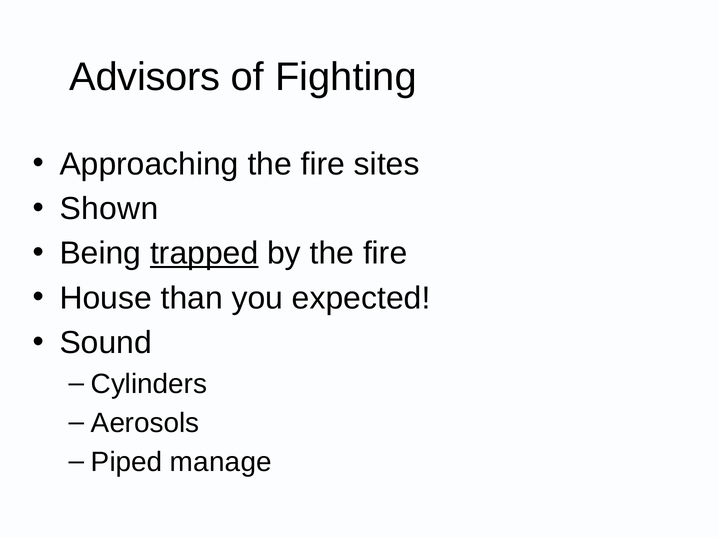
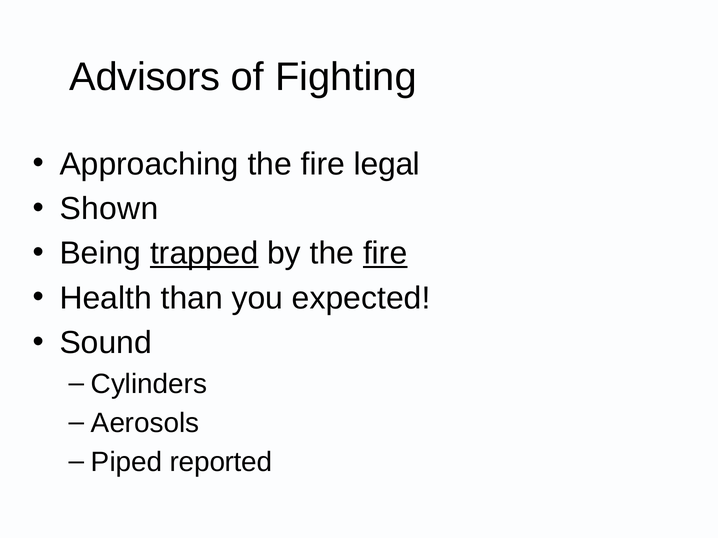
sites: sites -> legal
fire at (385, 254) underline: none -> present
House: House -> Health
manage: manage -> reported
